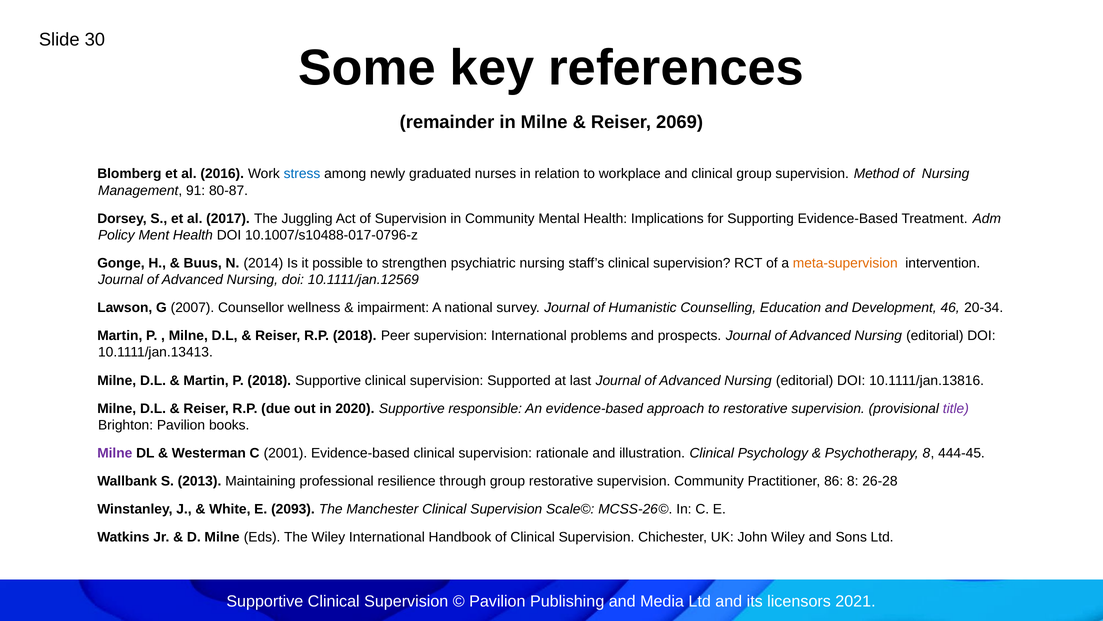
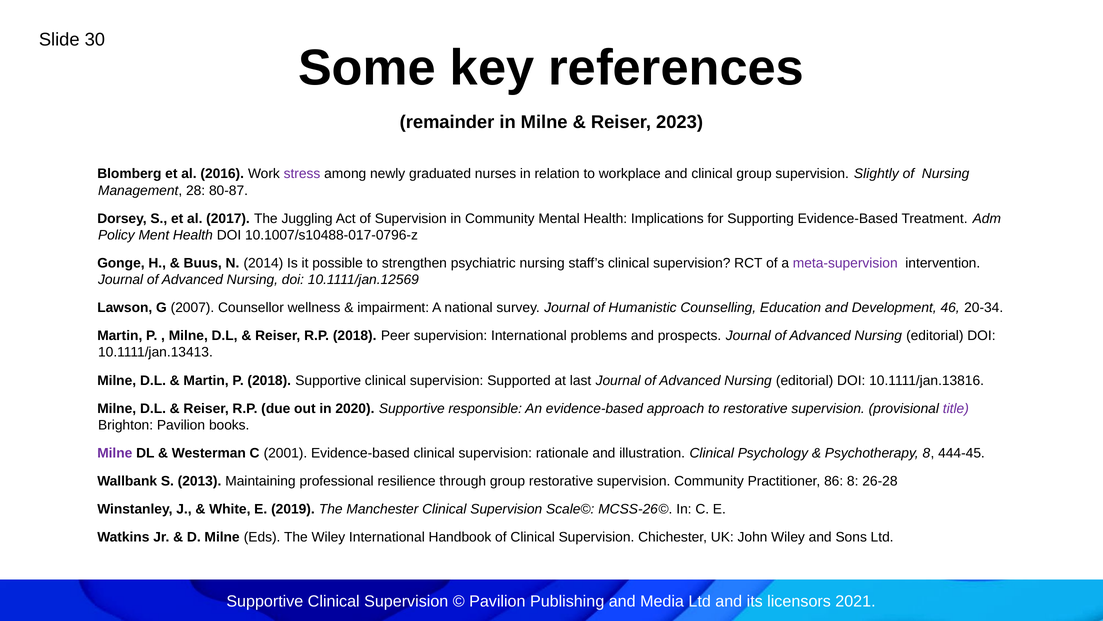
2069: 2069 -> 2023
stress colour: blue -> purple
Method: Method -> Slightly
91: 91 -> 28
meta-supervision colour: orange -> purple
2093: 2093 -> 2019
